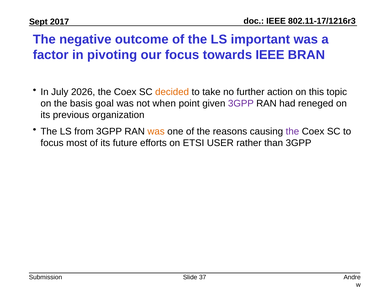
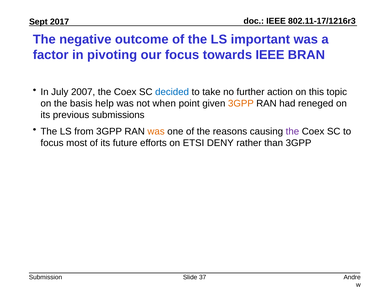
2026: 2026 -> 2007
decided colour: orange -> blue
goal: goal -> help
3GPP at (241, 104) colour: purple -> orange
organization: organization -> submissions
USER: USER -> DENY
